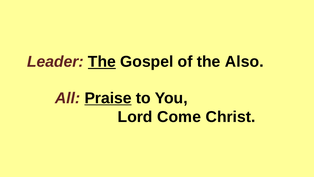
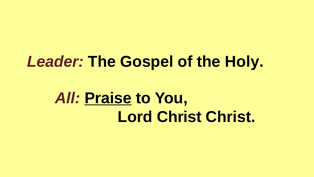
The at (102, 62) underline: present -> none
Also: Also -> Holy
Lord Come: Come -> Christ
